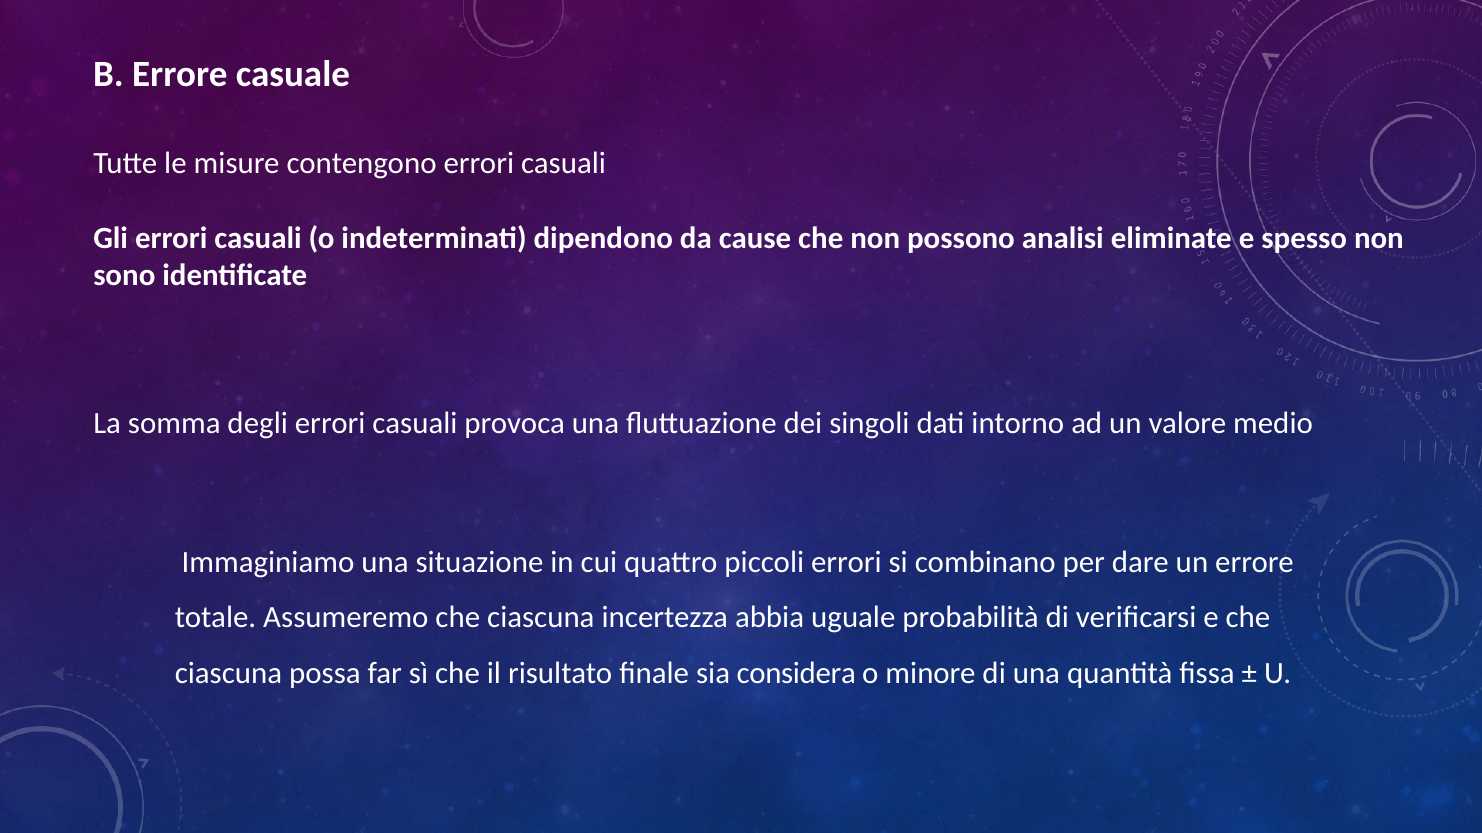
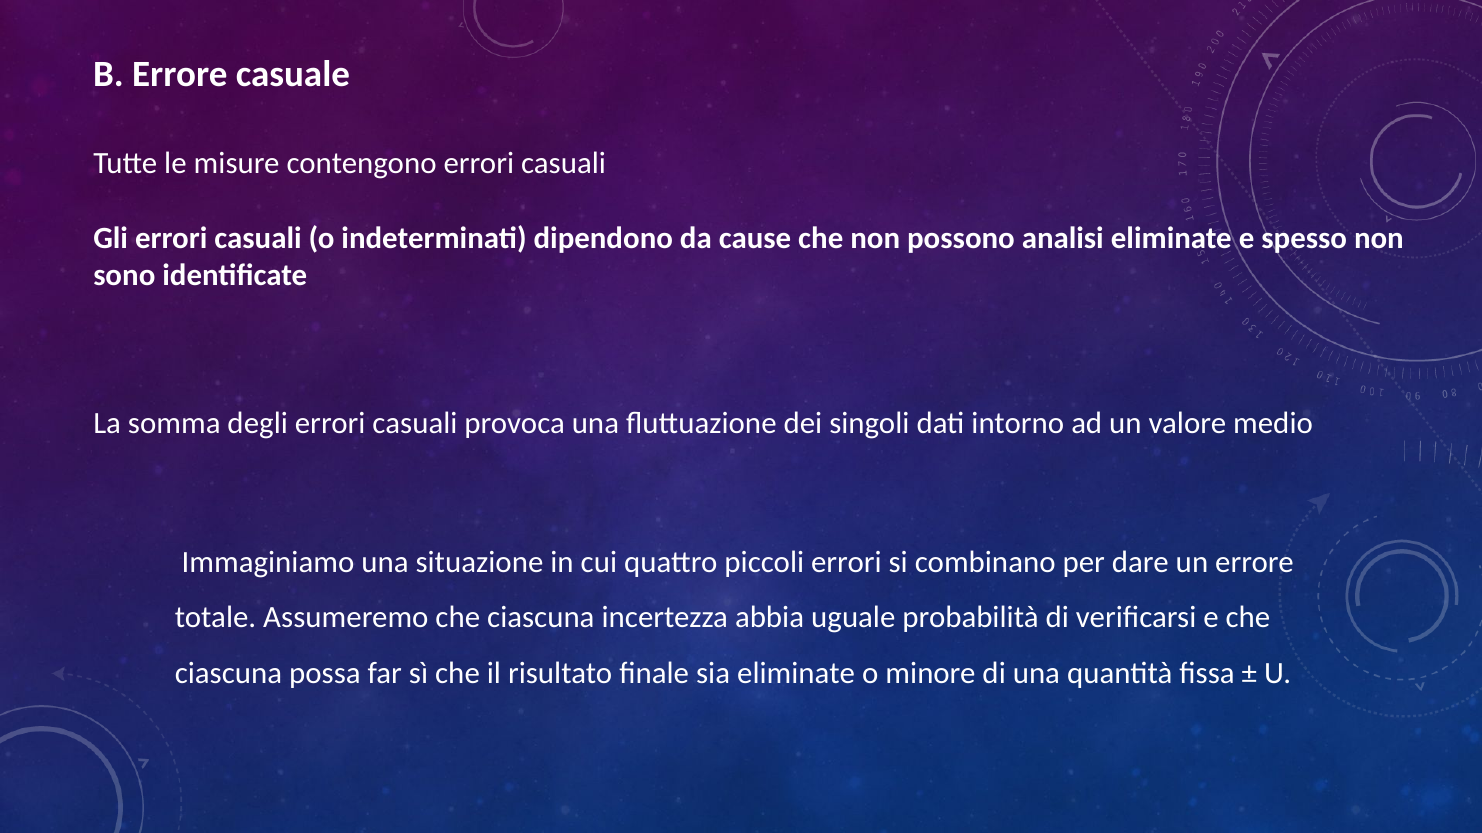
sia considera: considera -> eliminate
